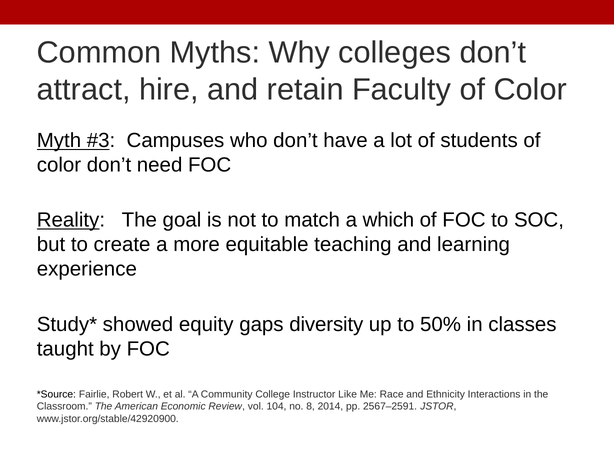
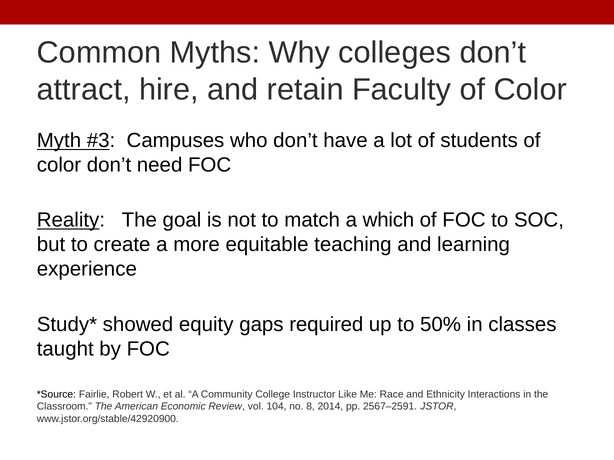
diversity: diversity -> required
